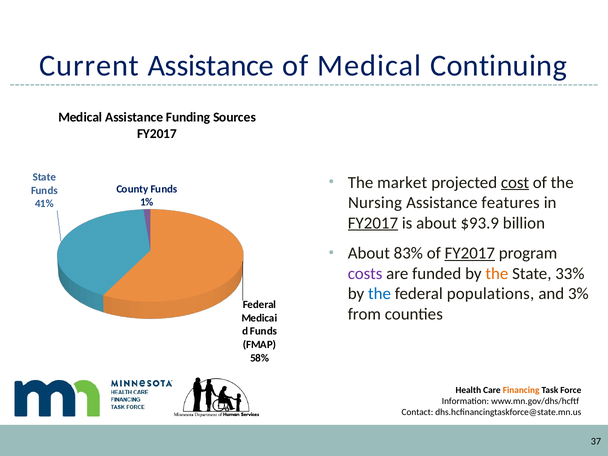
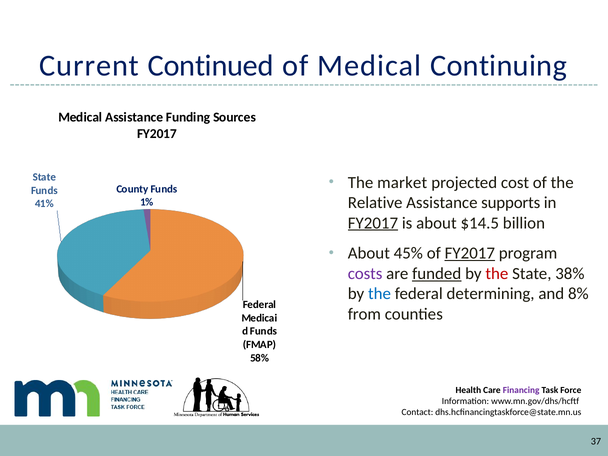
Current Assistance: Assistance -> Continued
cost underline: present -> none
Nursing: Nursing -> Relative
features: features -> supports
$93.9: $93.9 -> $14.5
83%: 83% -> 45%
funded underline: none -> present
the at (497, 274) colour: orange -> red
33%: 33% -> 38%
populations: populations -> determining
3%: 3% -> 8%
Financing colour: orange -> purple
